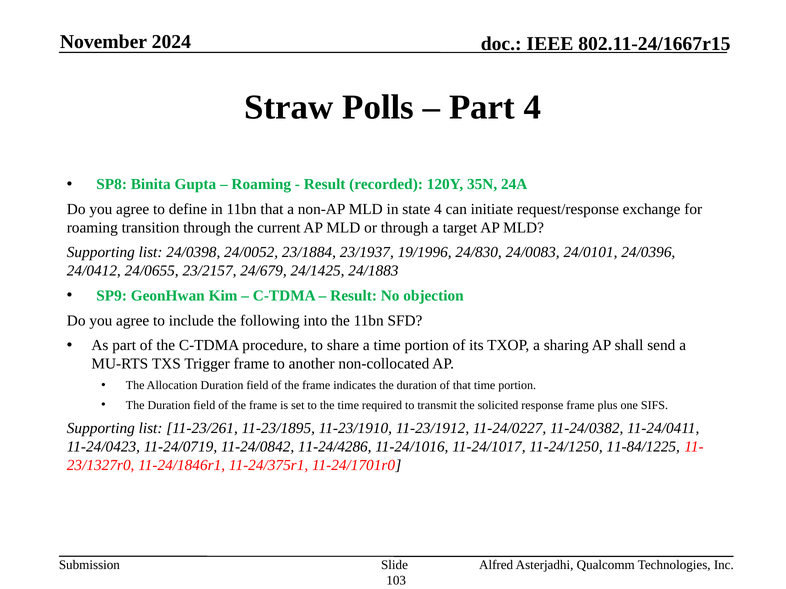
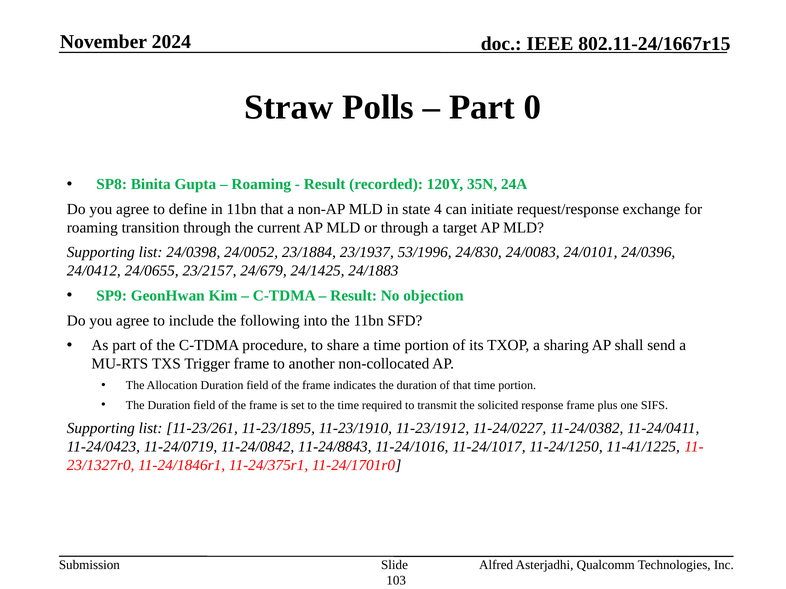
Part 4: 4 -> 0
19/1996: 19/1996 -> 53/1996
11-24/4286: 11-24/4286 -> 11-24/8843
11-84/1225: 11-84/1225 -> 11-41/1225
